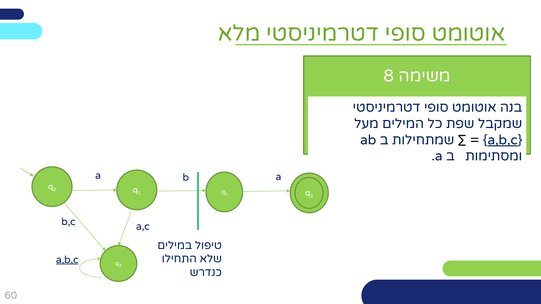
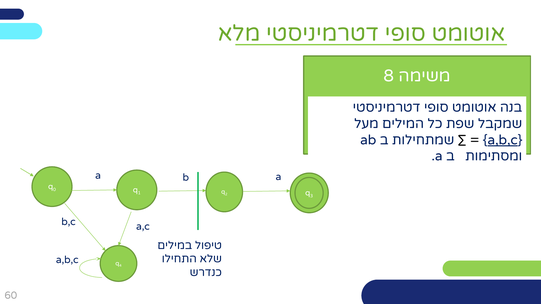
a,b,c at (67, 260) underline: present -> none
